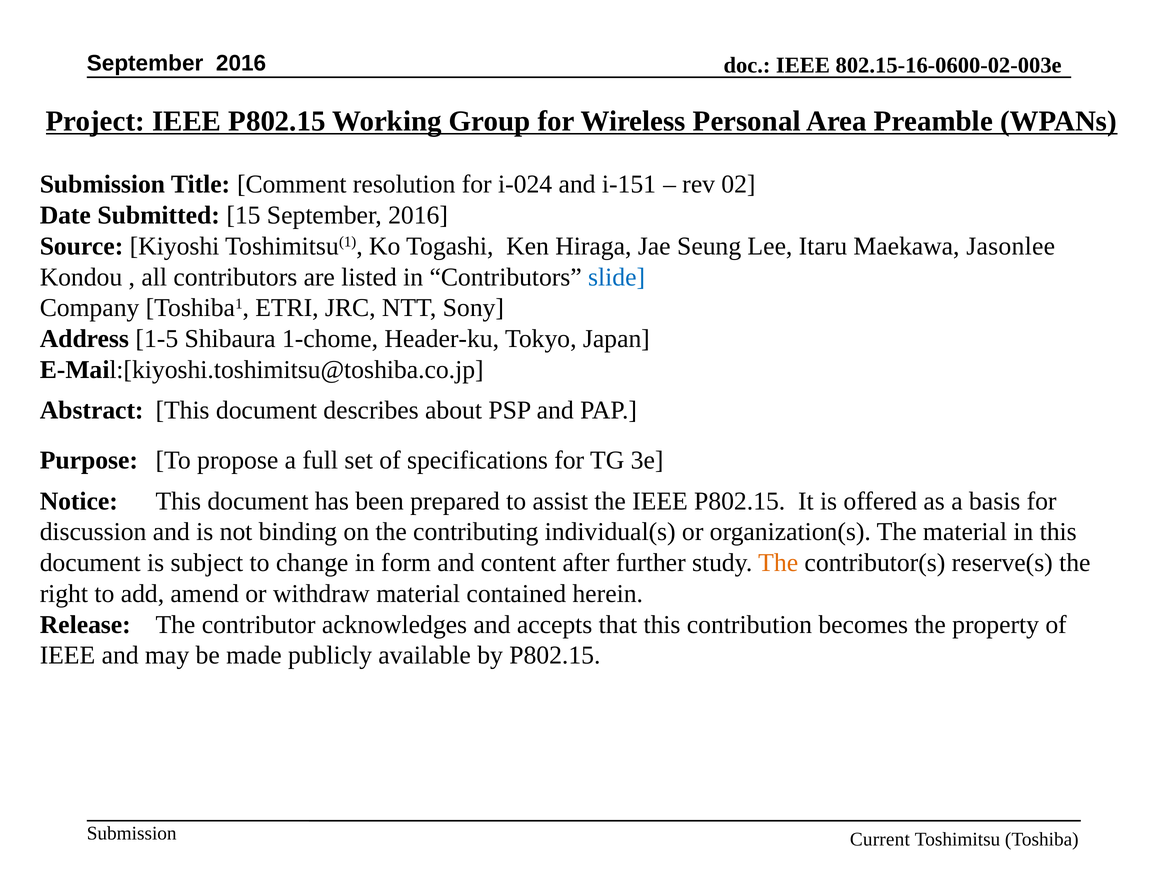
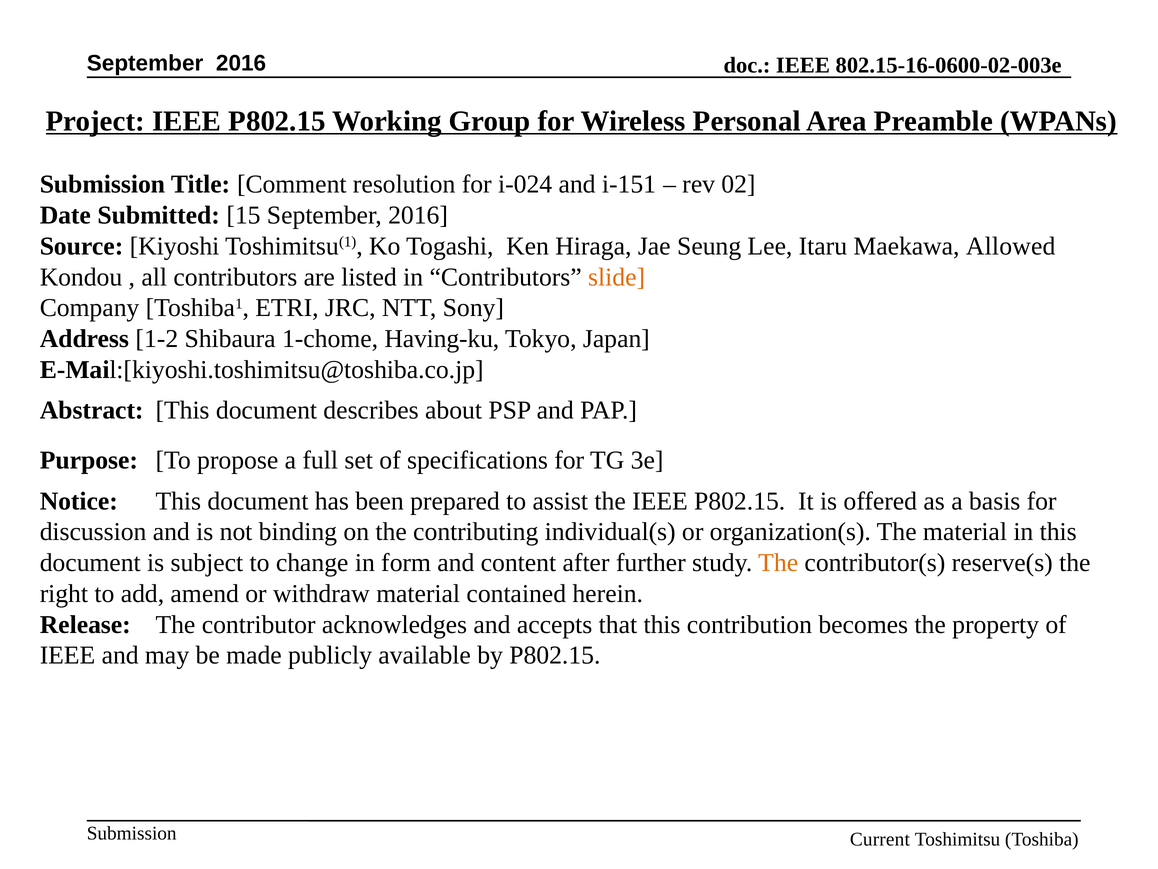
Jasonlee: Jasonlee -> Allowed
slide colour: blue -> orange
1-5: 1-5 -> 1-2
Header-ku: Header-ku -> Having-ku
